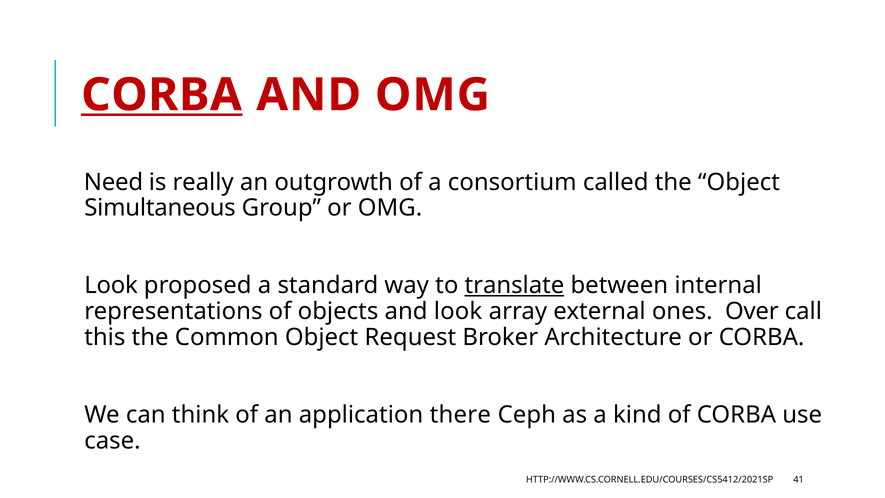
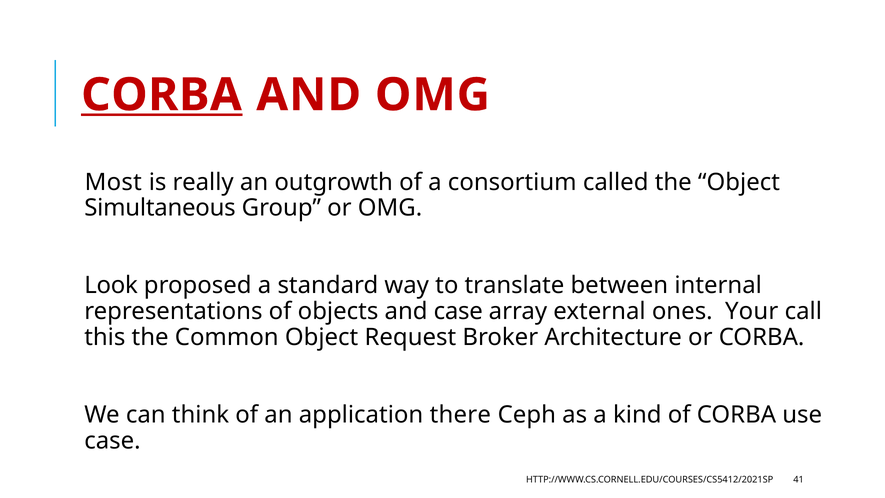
Need: Need -> Most
translate underline: present -> none
and look: look -> case
Over: Over -> Your
